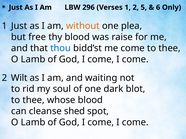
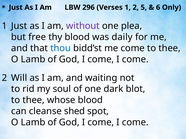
without colour: orange -> purple
raise: raise -> daily
Wilt: Wilt -> Will
